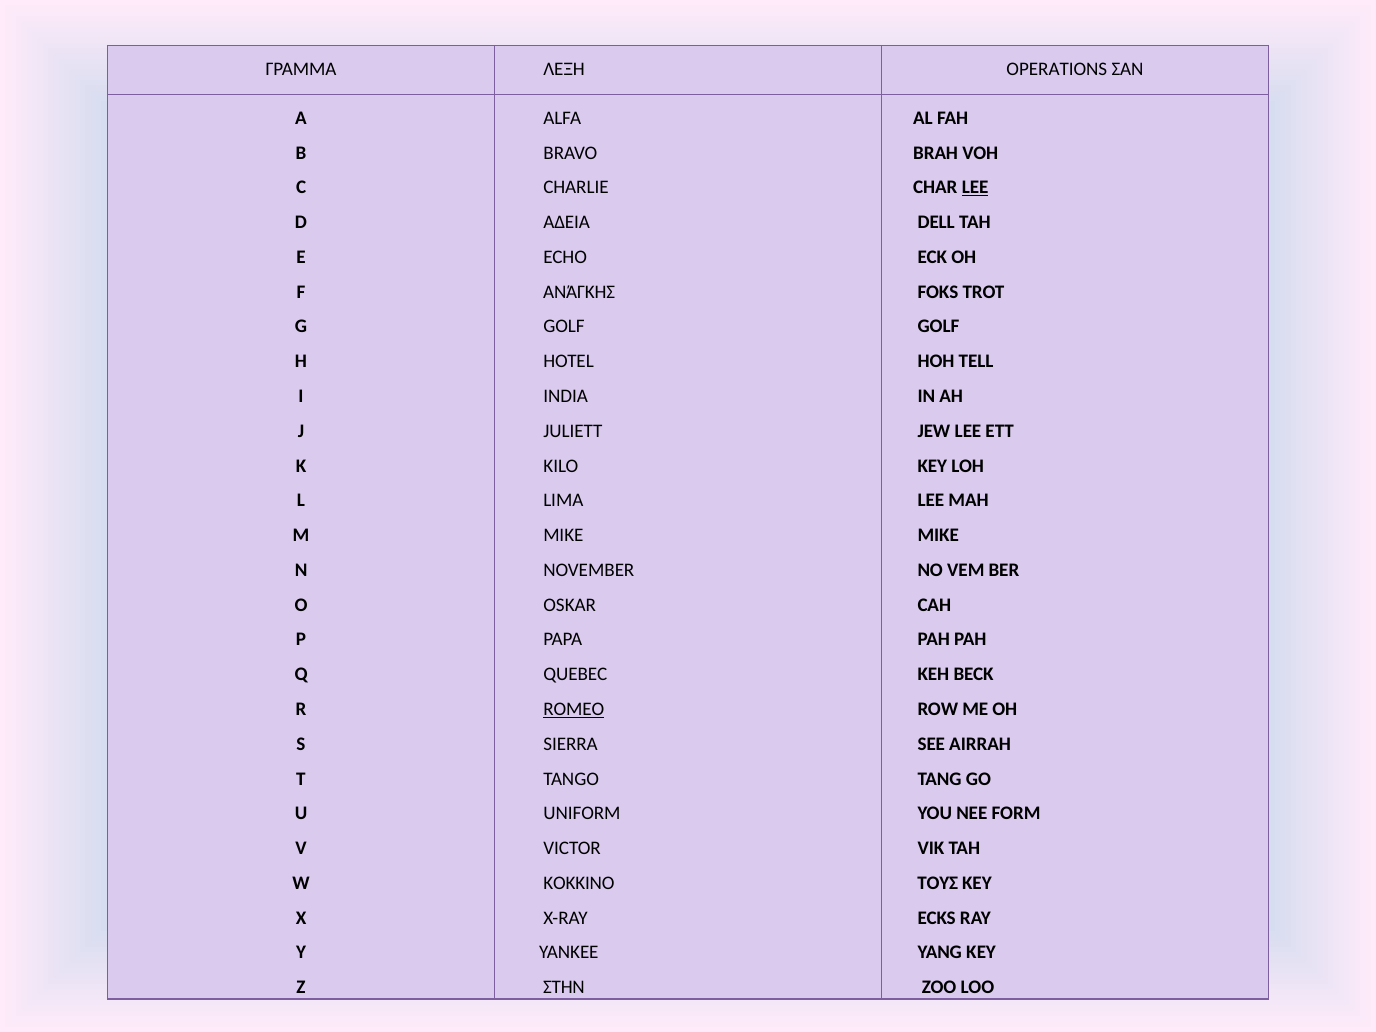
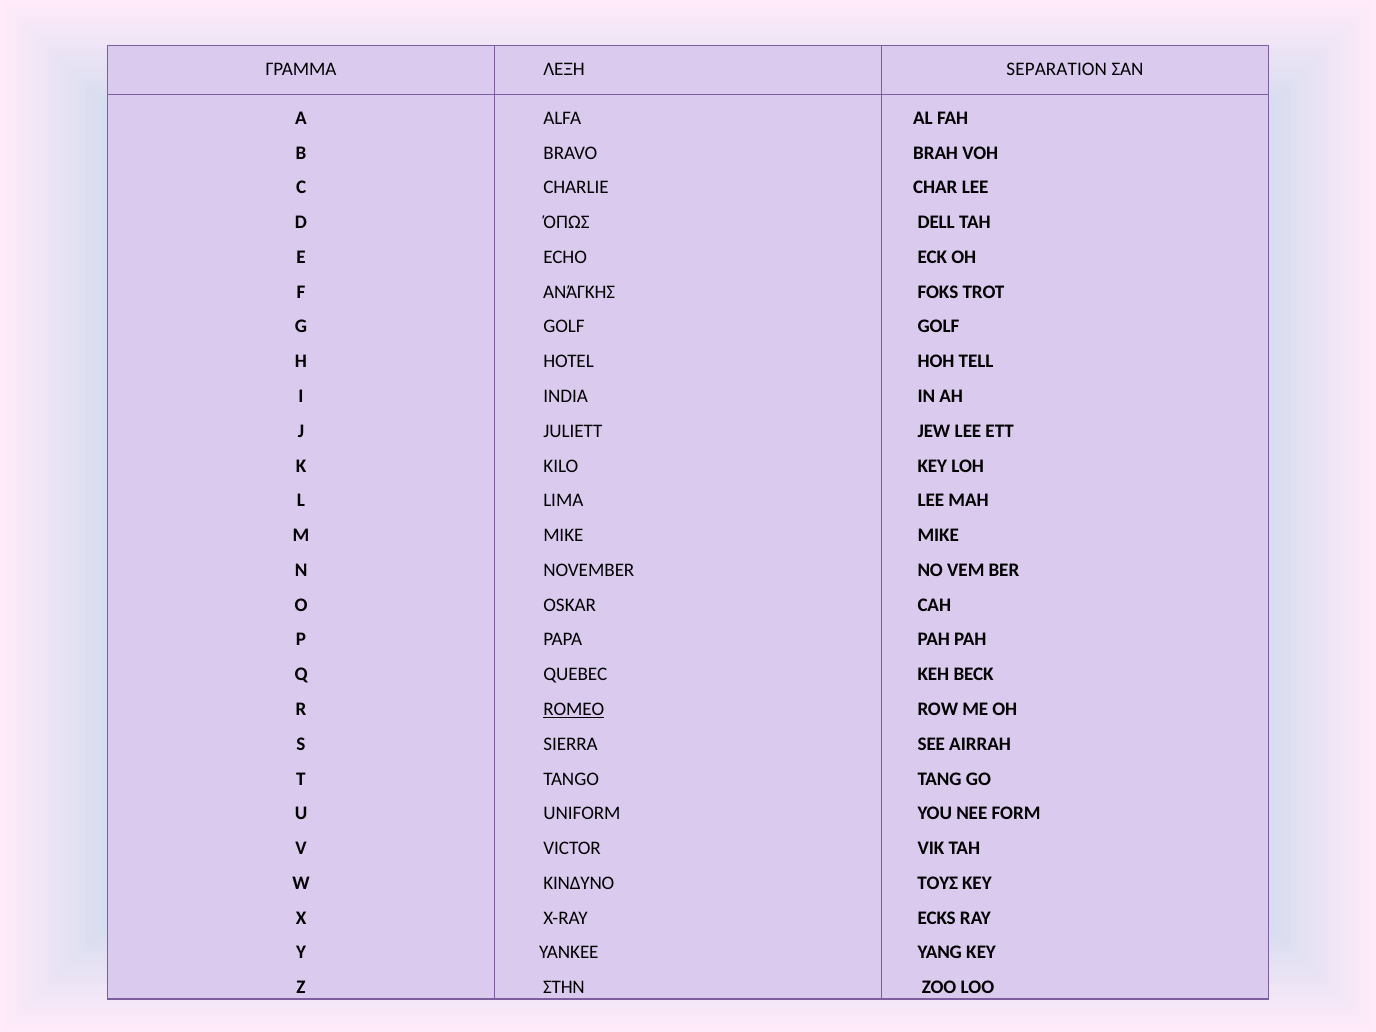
OPERATIONS: OPERATIONS -> SEPARATION
LEE at (975, 188) underline: present -> none
ΑΔΕΙΑ: ΑΔΕΙΑ -> ΌΠΩΣ
ΚΟΚΚΙΝΟ: ΚΟΚΚΙΝΟ -> ΚΙΝΔΥΝΟ
